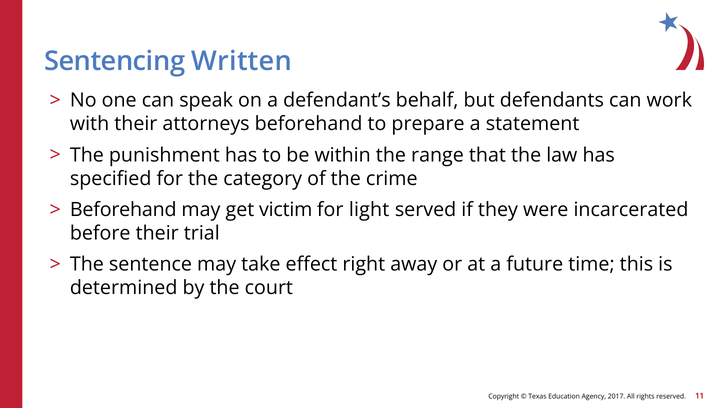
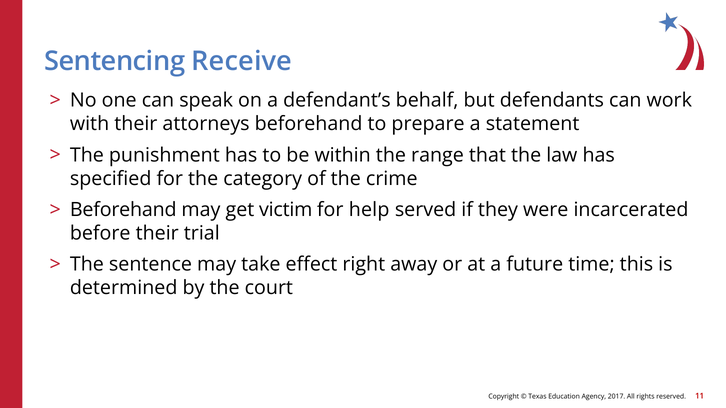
Written: Written -> Receive
light: light -> help
